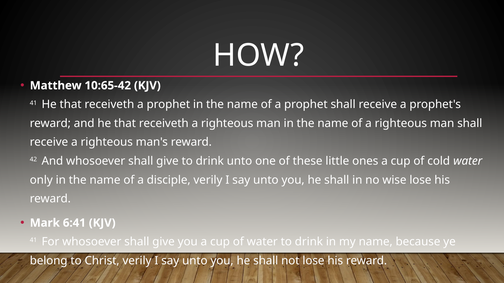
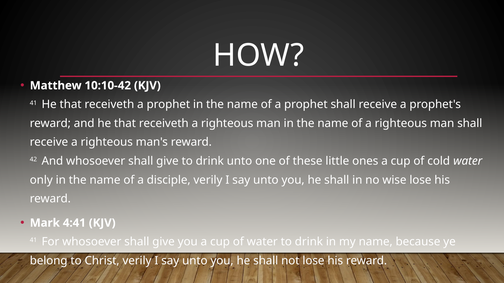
10:65-42: 10:65-42 -> 10:10-42
6:41: 6:41 -> 4:41
